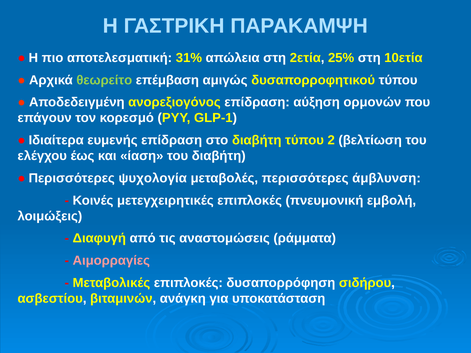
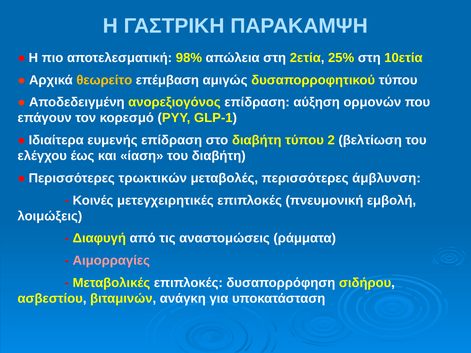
31%: 31% -> 98%
θεωρείτο colour: light green -> yellow
ψυχολογία: ψυχολογία -> τρωκτικών
